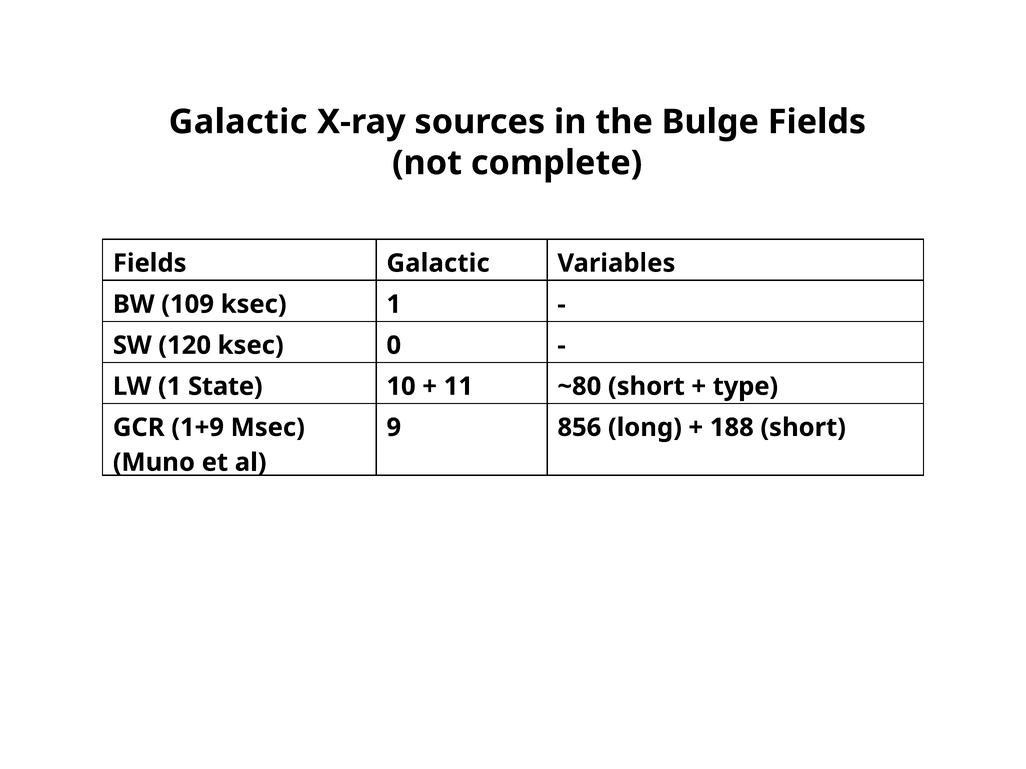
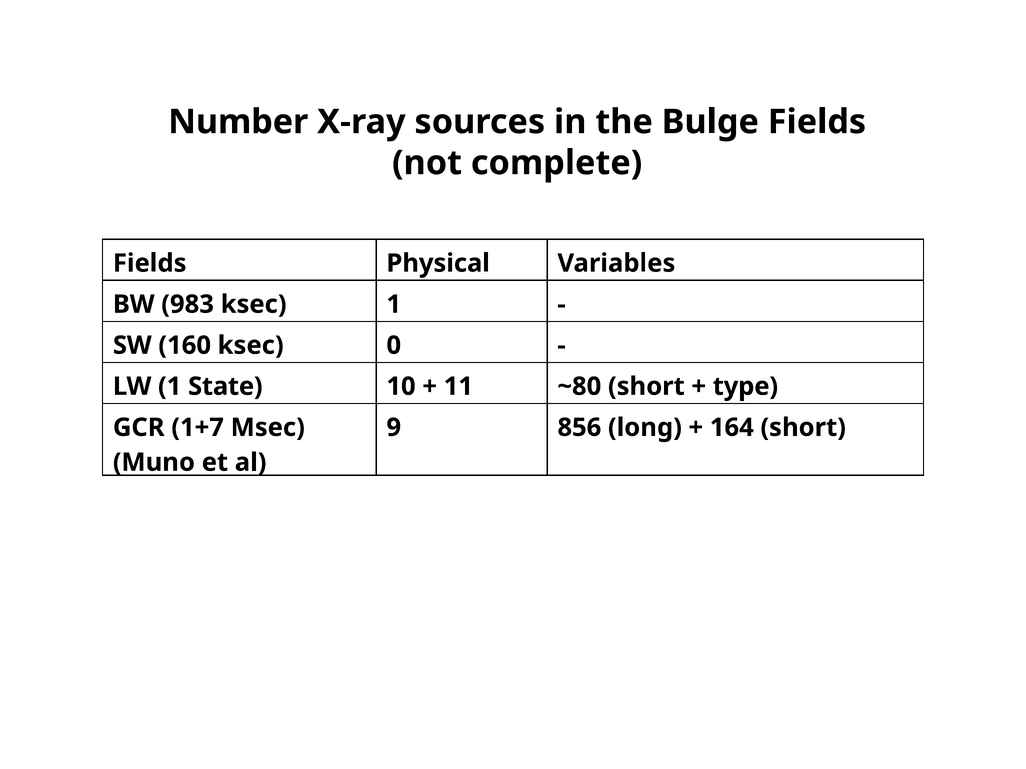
Galactic at (238, 122): Galactic -> Number
Fields Galactic: Galactic -> Physical
109: 109 -> 983
120: 120 -> 160
1+9: 1+9 -> 1+7
188: 188 -> 164
